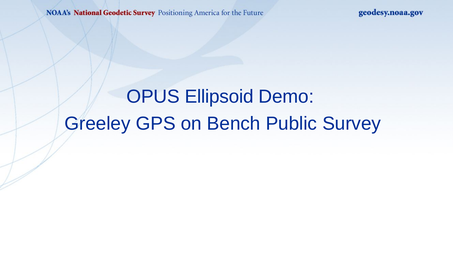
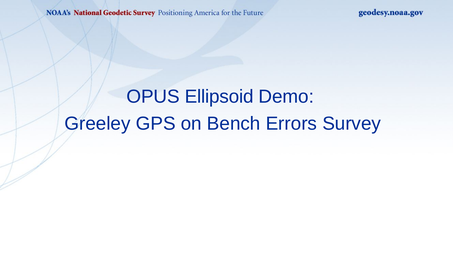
Public: Public -> Errors
